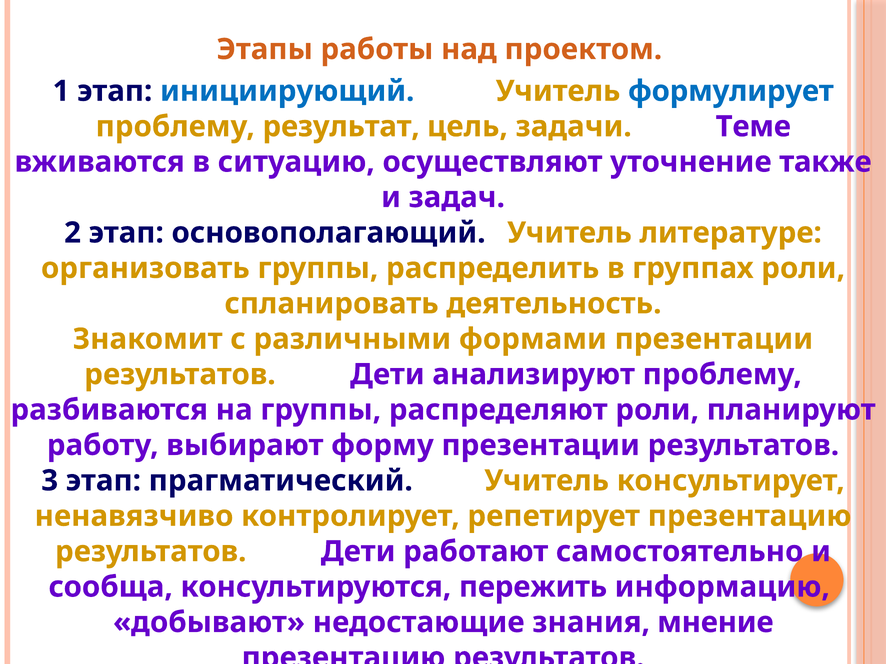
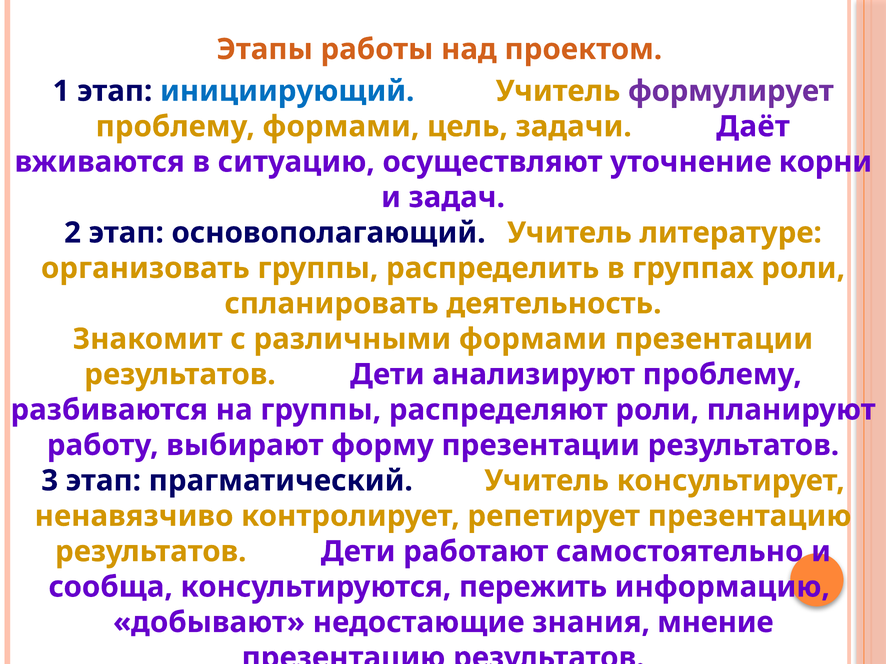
формулирует colour: blue -> purple
проблему результат: результат -> формами
Теме: Теме -> Даёт
также: также -> корни
